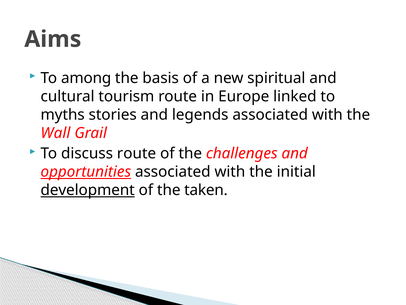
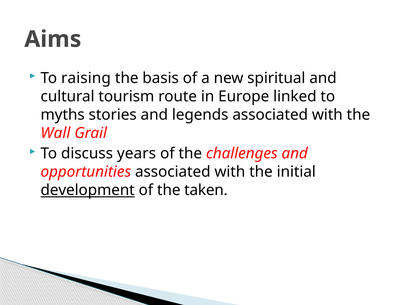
among: among -> raising
discuss route: route -> years
opportunities underline: present -> none
